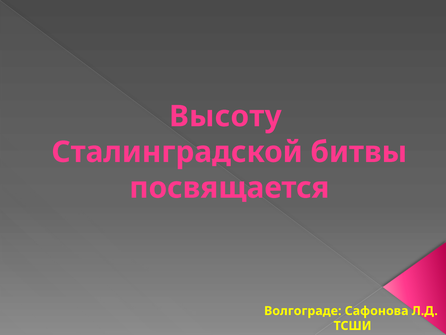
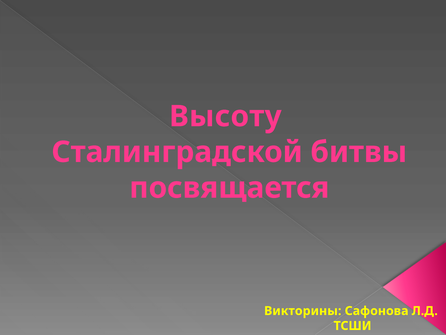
Волгограде: Волгограде -> Викторины
